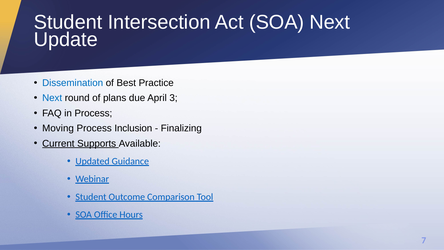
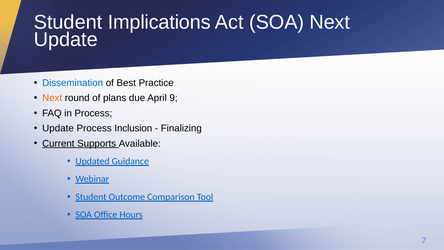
Intersection: Intersection -> Implications
Next at (52, 98) colour: blue -> orange
3: 3 -> 9
Moving at (58, 128): Moving -> Update
